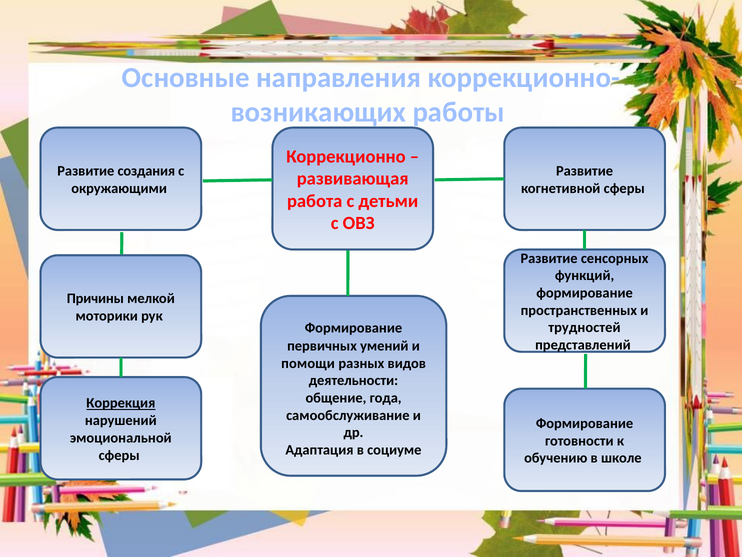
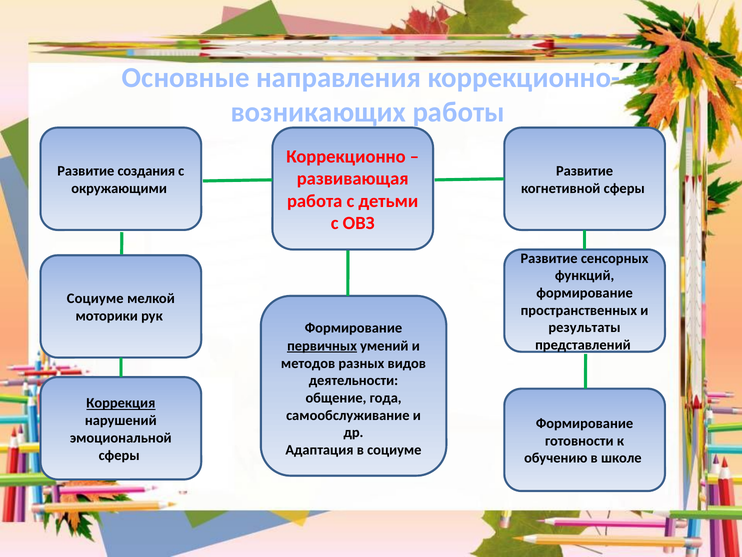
Причины at (95, 298): Причины -> Социуме
трудностей: трудностей -> результаты
первичных underline: none -> present
помощи: помощи -> методов
